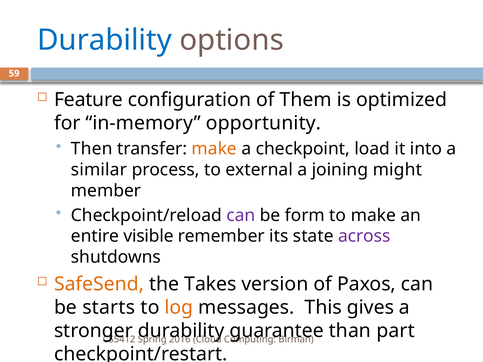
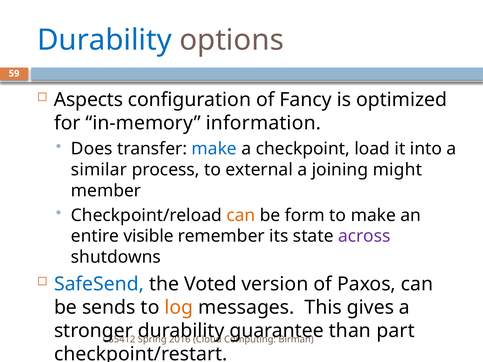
Feature: Feature -> Aspects
Them: Them -> Fancy
opportunity: opportunity -> information
Then: Then -> Does
make at (214, 149) colour: orange -> blue
can at (241, 215) colour: purple -> orange
SafeSend colour: orange -> blue
Takes: Takes -> Voted
starts: starts -> sends
